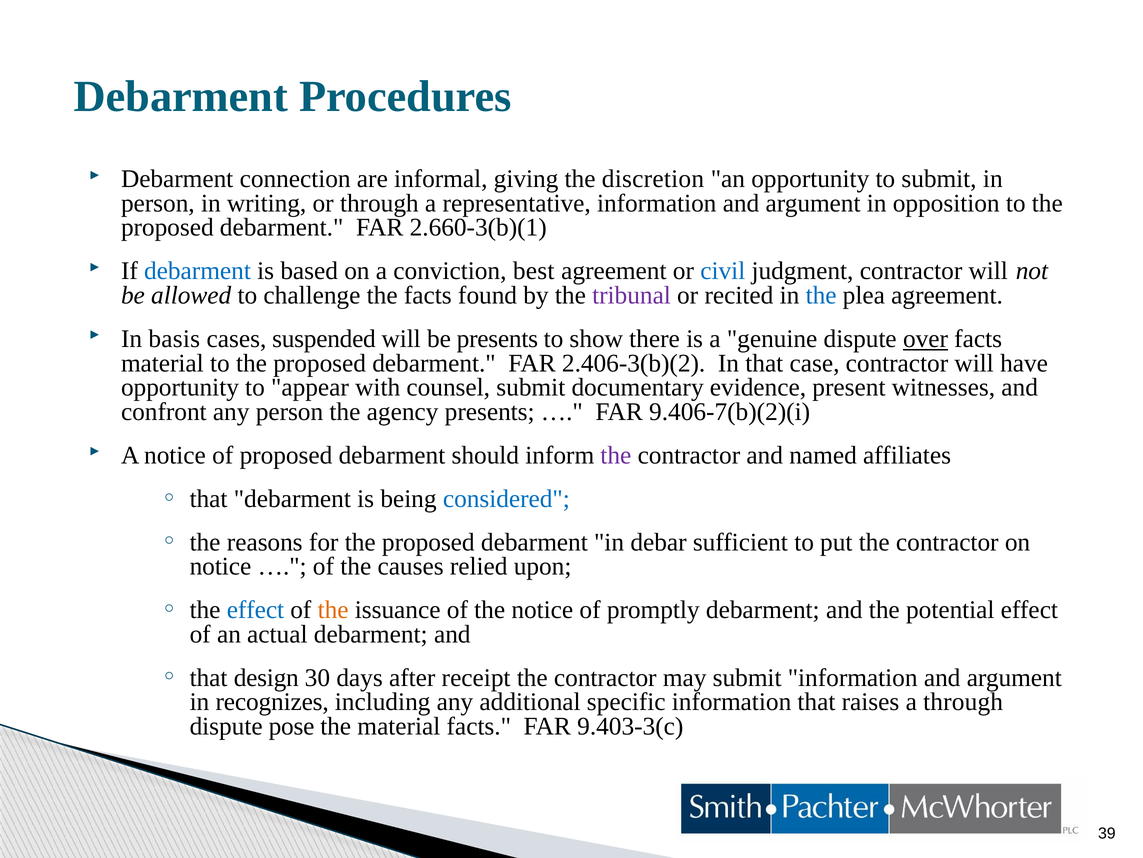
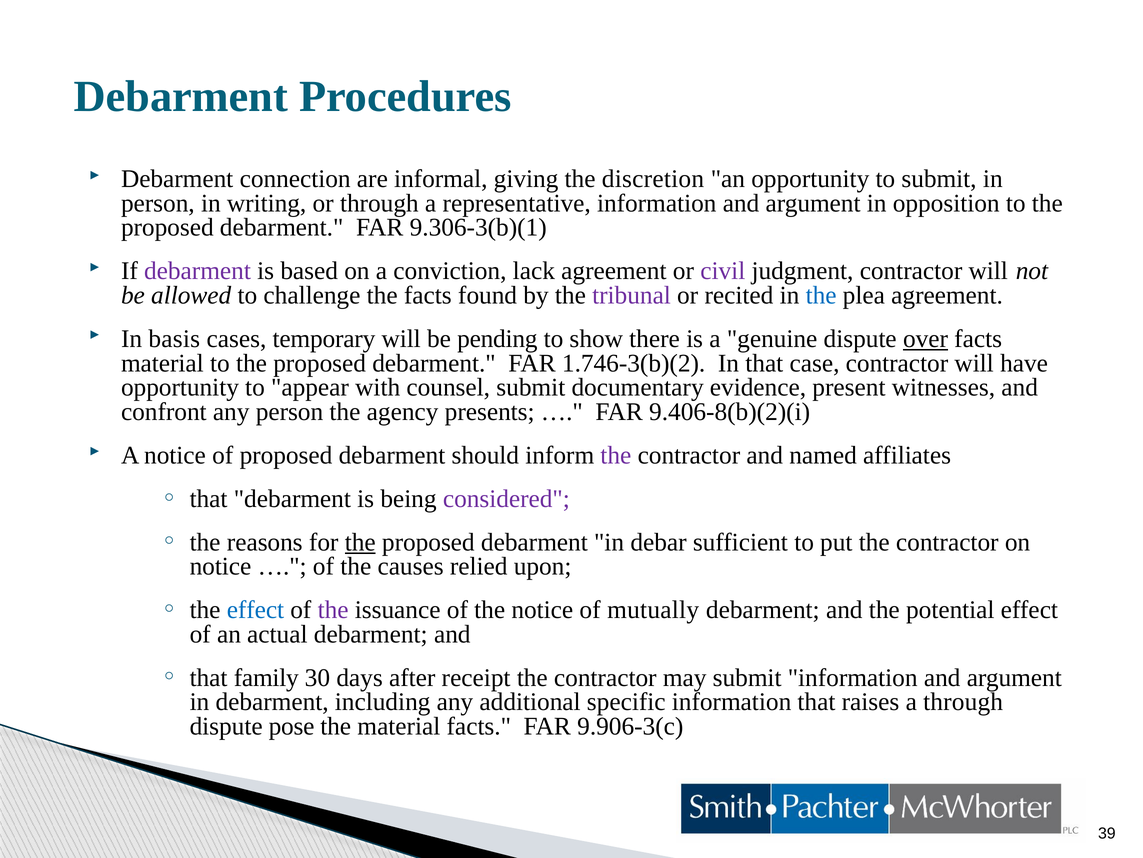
2.660-3(b)(1: 2.660-3(b)(1 -> 9.306-3(b)(1
debarment at (197, 271) colour: blue -> purple
best: best -> lack
civil colour: blue -> purple
suspended: suspended -> temporary
be presents: presents -> pending
2.406-3(b)(2: 2.406-3(b)(2 -> 1.746-3(b)(2
9.406-7(b)(2)(i: 9.406-7(b)(2)(i -> 9.406-8(b)(2)(i
considered colour: blue -> purple
the at (360, 542) underline: none -> present
the at (333, 609) colour: orange -> purple
promptly: promptly -> mutually
design: design -> family
in recognizes: recognizes -> debarment
9.403-3(c: 9.403-3(c -> 9.906-3(c
